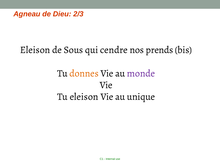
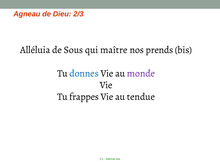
Eleison at (35, 50): Eleison -> Alléluia
cendre: cendre -> maître
donnes colour: orange -> blue
Tu eleison: eleison -> frappes
unique: unique -> tendue
